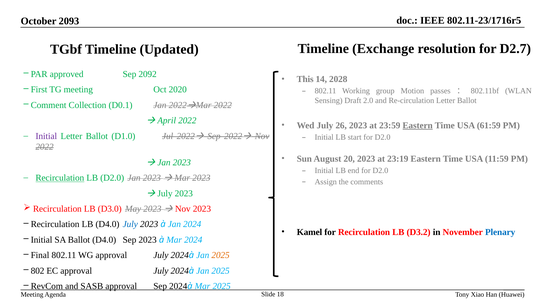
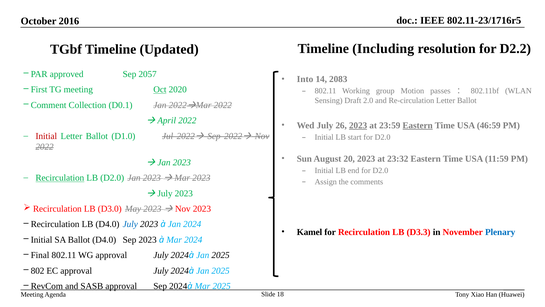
2093: 2093 -> 2016
Exchange: Exchange -> Including
D2.7: D2.7 -> D2.2
2092: 2092 -> 2057
This: This -> Into
2028: 2028 -> 2083
Oct underline: none -> present
2023 at (358, 125) underline: none -> present
61:59: 61:59 -> 46:59
Initial at (46, 136) colour: purple -> red
23:19: 23:19 -> 23:32
D3.2: D3.2 -> D3.3
2025 at (221, 255) colour: orange -> black
